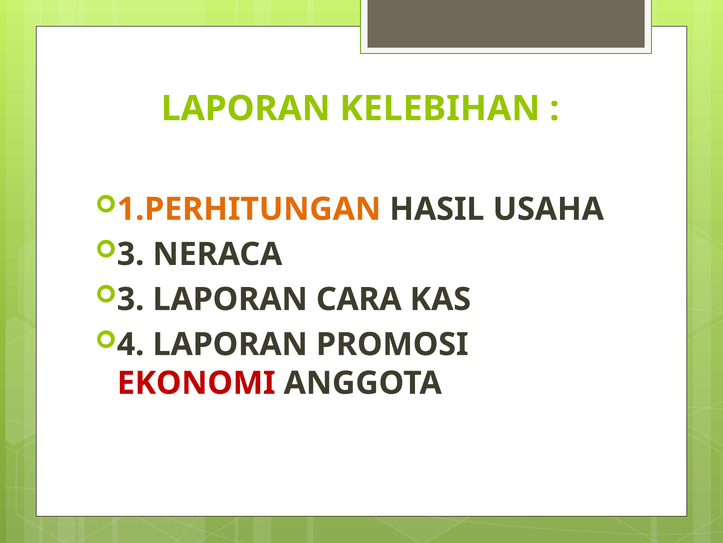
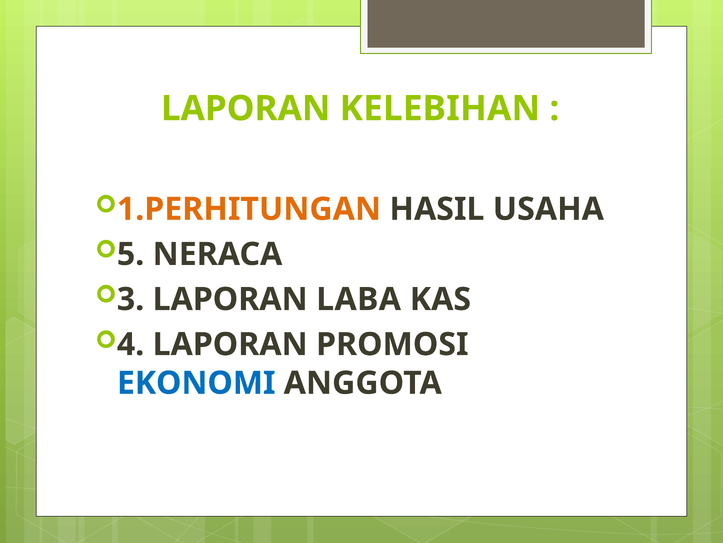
3 at (131, 254): 3 -> 5
CARA: CARA -> LABA
EKONOMI colour: red -> blue
